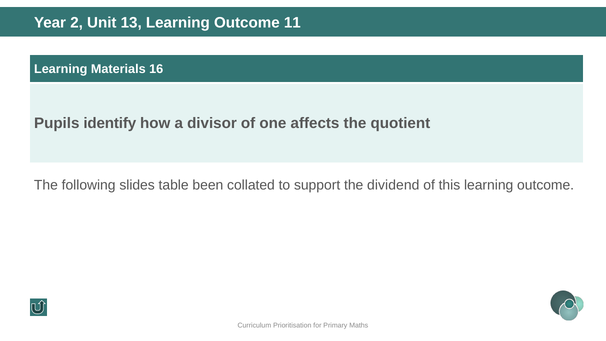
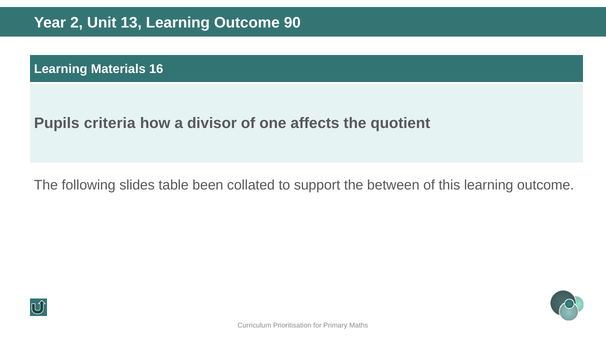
11: 11 -> 90
identify: identify -> criteria
dividend: dividend -> between
